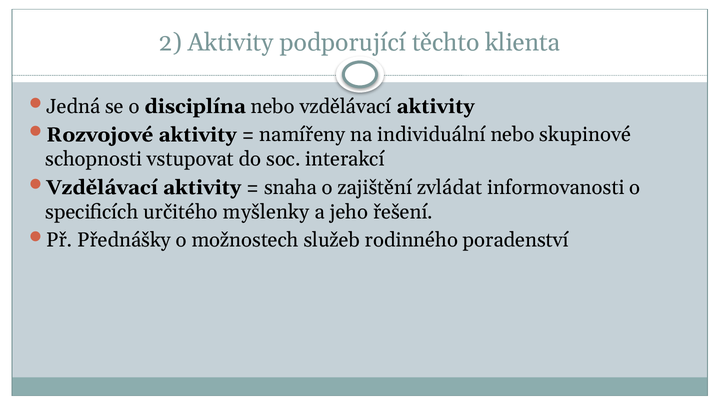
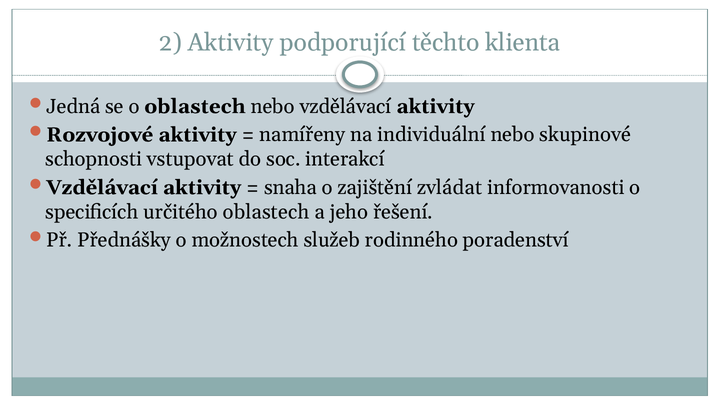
o disciplína: disciplína -> oblastech
určitého myšlenky: myšlenky -> oblastech
